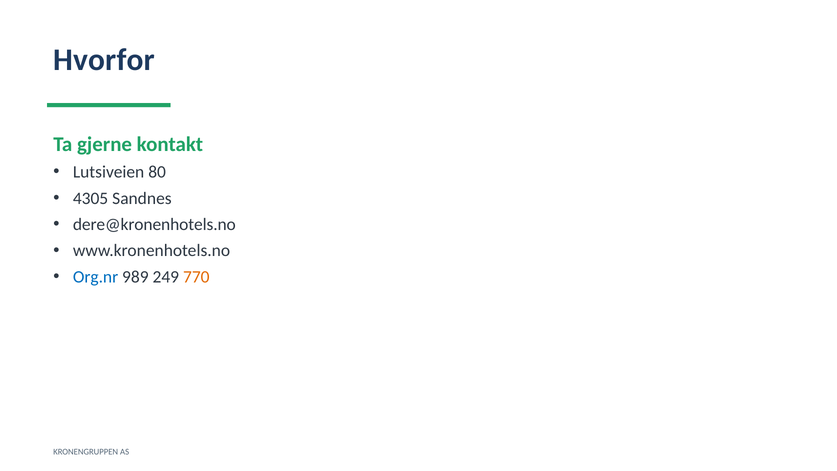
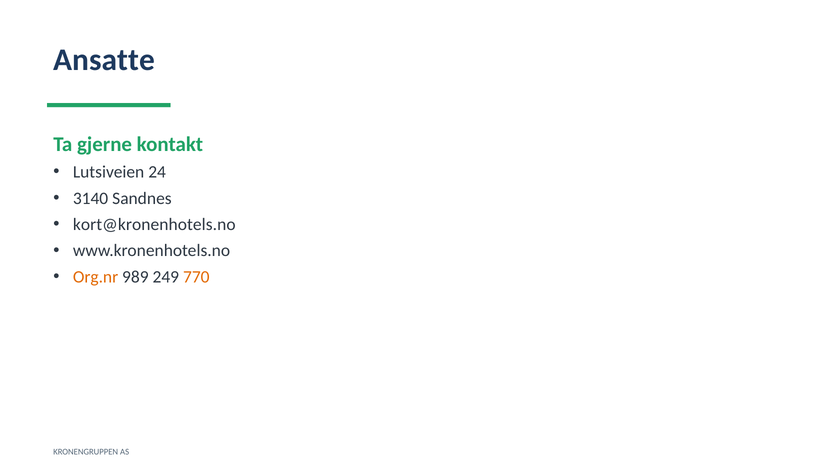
Hvorfor: Hvorfor -> Ansatte
80: 80 -> 24
4305: 4305 -> 3140
dere@kronenhotels.no: dere@kronenhotels.no -> kort@kronenhotels.no
Org.nr colour: blue -> orange
